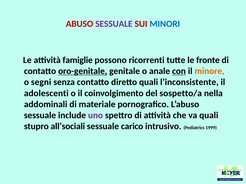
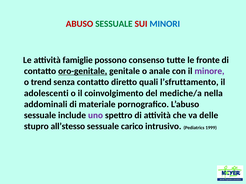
SESSUALE at (114, 24) colour: purple -> green
ricorrenti: ricorrenti -> consenso
con underline: present -> none
minore colour: orange -> purple
segni: segni -> trend
l’inconsistente: l’inconsistente -> l’sfruttamento
sospetto/a: sospetto/a -> mediche/a
va quali: quali -> delle
all’sociali: all’sociali -> all’stesso
